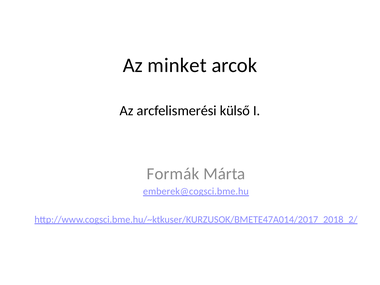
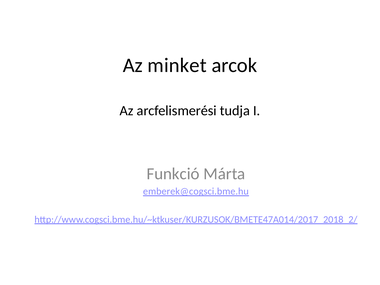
külső: külső -> tudja
Formák: Formák -> Funkció
